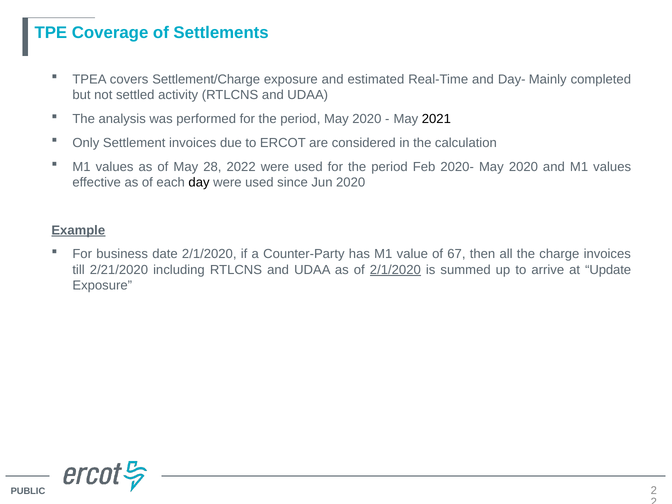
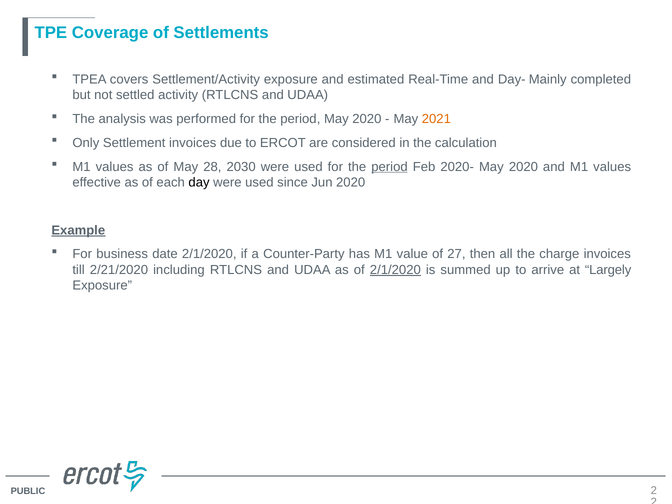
Settlement/Charge: Settlement/Charge -> Settlement/Activity
2021 colour: black -> orange
2022: 2022 -> 2030
period at (389, 167) underline: none -> present
67: 67 -> 27
Update: Update -> Largely
